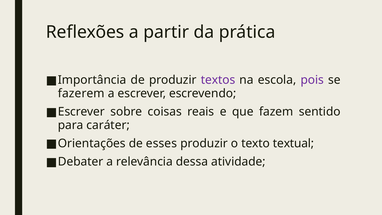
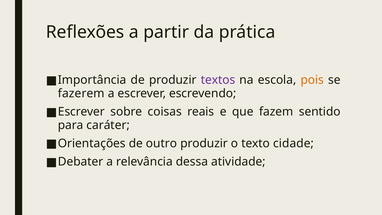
pois colour: purple -> orange
esses: esses -> outro
textual: textual -> cidade
